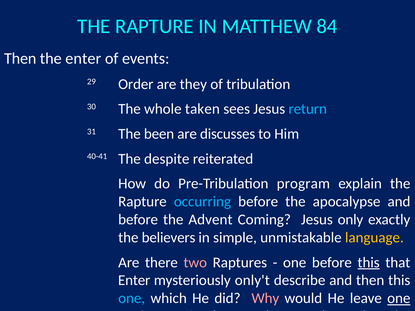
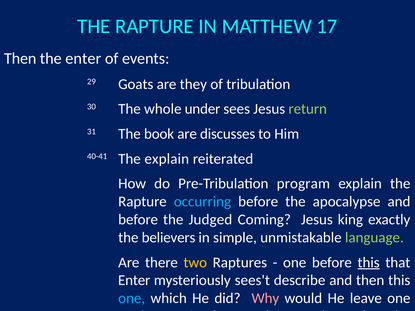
84: 84 -> 17
29 Order: Order -> Goats
taken: taken -> under
return colour: light blue -> light green
been: been -> book
The despite: despite -> explain
Advent: Advent -> Judged
Jesus only: only -> king
language colour: yellow -> light green
two colour: pink -> yellow
only't: only't -> sees't
one at (399, 299) underline: present -> none
